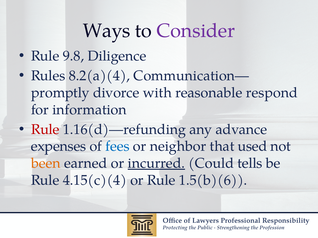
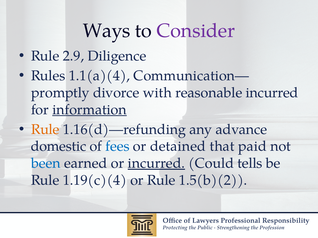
9.8: 9.8 -> 2.9
8.2(a)(4: 8.2(a)(4 -> 1.1(a)(4
reasonable respond: respond -> incurred
information underline: none -> present
Rule at (45, 130) colour: red -> orange
expenses: expenses -> domestic
neighbor: neighbor -> detained
used: used -> paid
been colour: orange -> blue
4.15(c)(4: 4.15(c)(4 -> 1.19(c)(4
1.5(b)(6: 1.5(b)(6 -> 1.5(b)(2
